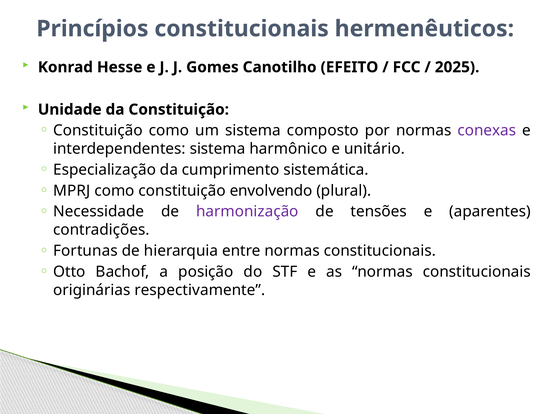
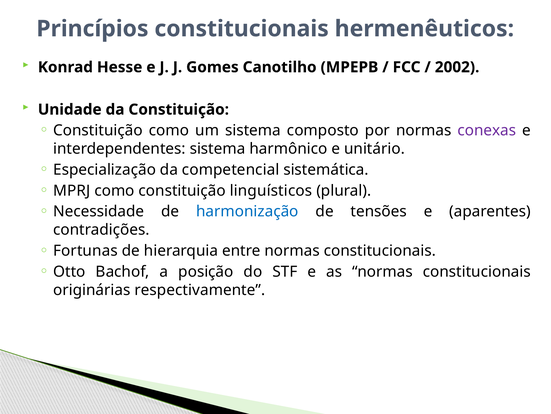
EFEITO: EFEITO -> MPEPB
2025: 2025 -> 2002
cumprimento: cumprimento -> competencial
envolvendo: envolvendo -> linguísticos
harmonização colour: purple -> blue
